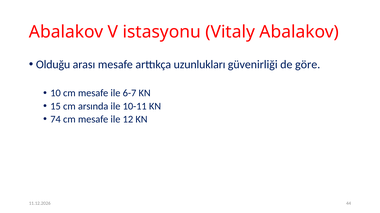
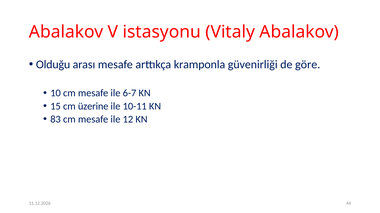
uzunlukları: uzunlukları -> kramponla
arsında: arsında -> üzerine
74: 74 -> 83
